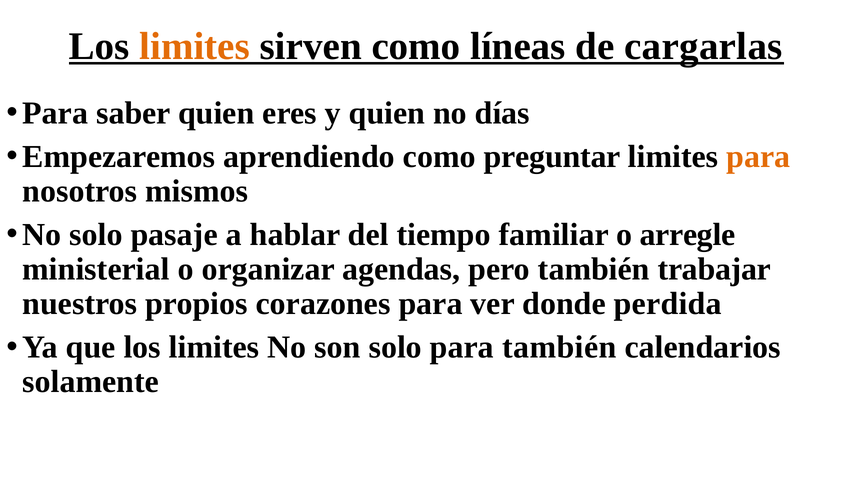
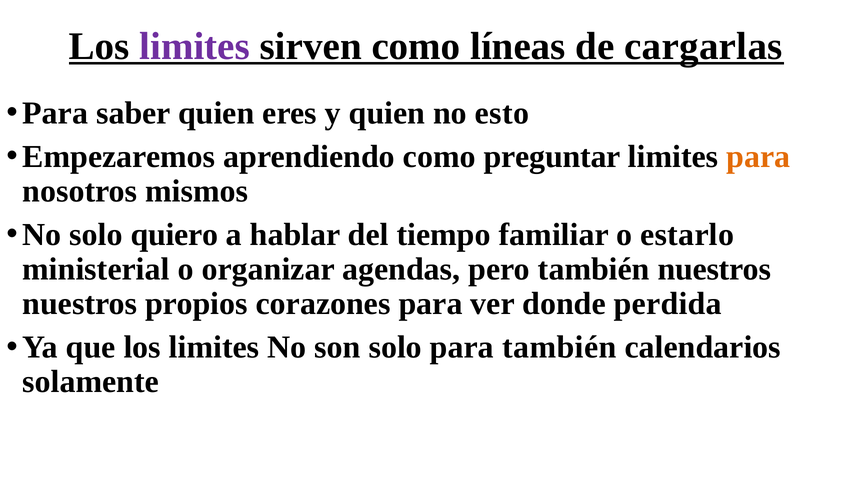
limites at (195, 46) colour: orange -> purple
días: días -> esto
pasaje: pasaje -> quiero
arregle: arregle -> estarlo
también trabajar: trabajar -> nuestros
